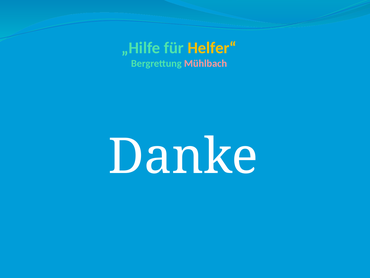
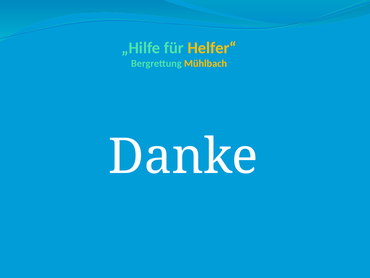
Mühlbach colour: pink -> yellow
